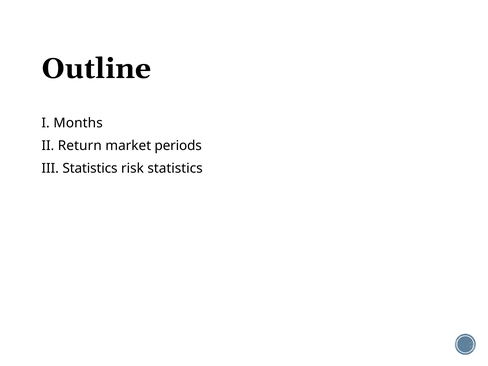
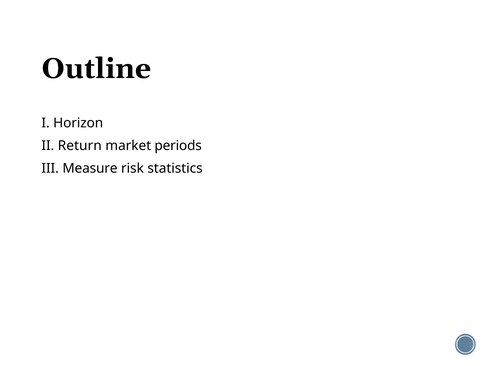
Months: Months -> Horizon
III Statistics: Statistics -> Measure
